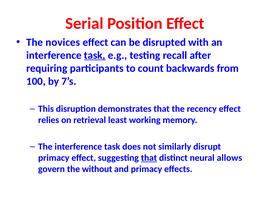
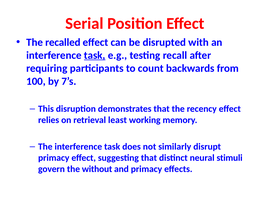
novices: novices -> recalled
that at (149, 158) underline: present -> none
allows: allows -> stimuli
